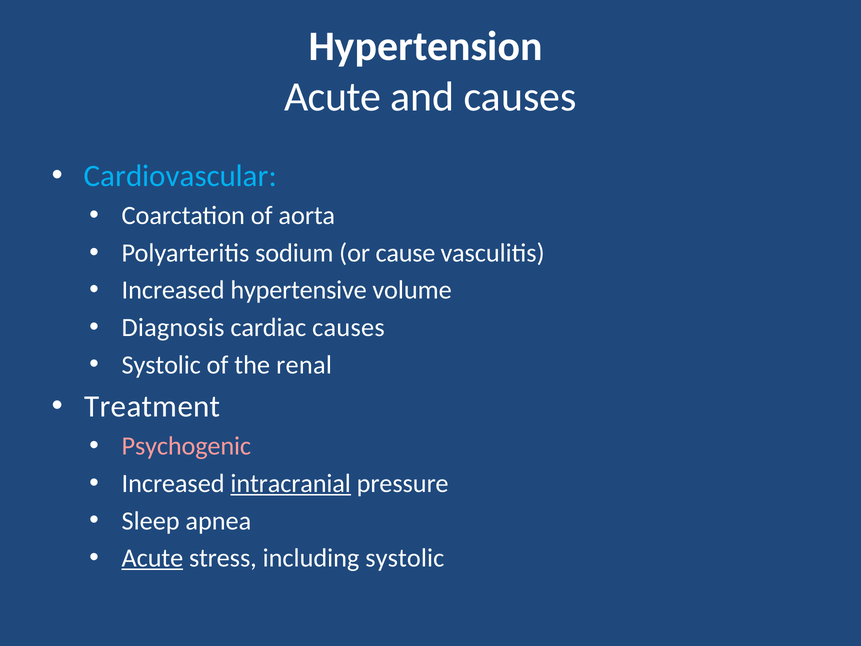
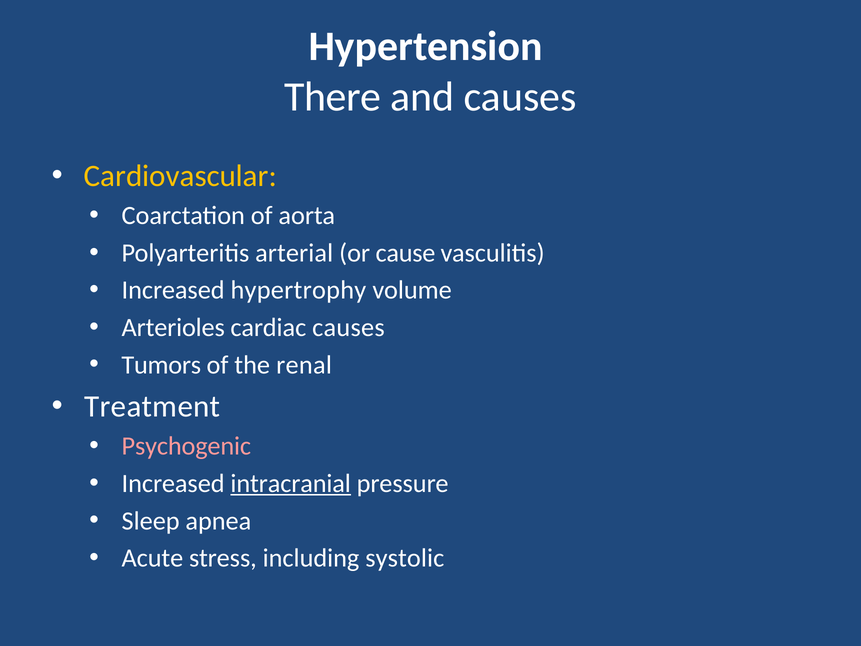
Acute at (333, 97): Acute -> There
Cardiovascular colour: light blue -> yellow
sodium: sodium -> arterial
hypertensive: hypertensive -> hypertrophy
Diagnosis: Diagnosis -> Arterioles
Systolic at (161, 365): Systolic -> Tumors
Acute at (152, 558) underline: present -> none
